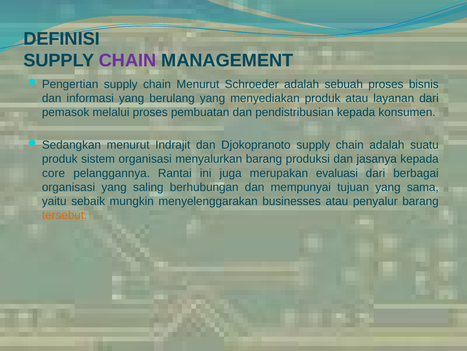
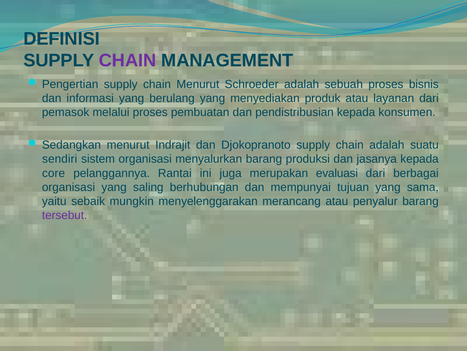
produk at (60, 159): produk -> sendiri
businesses: businesses -> merancang
tersebut colour: orange -> purple
